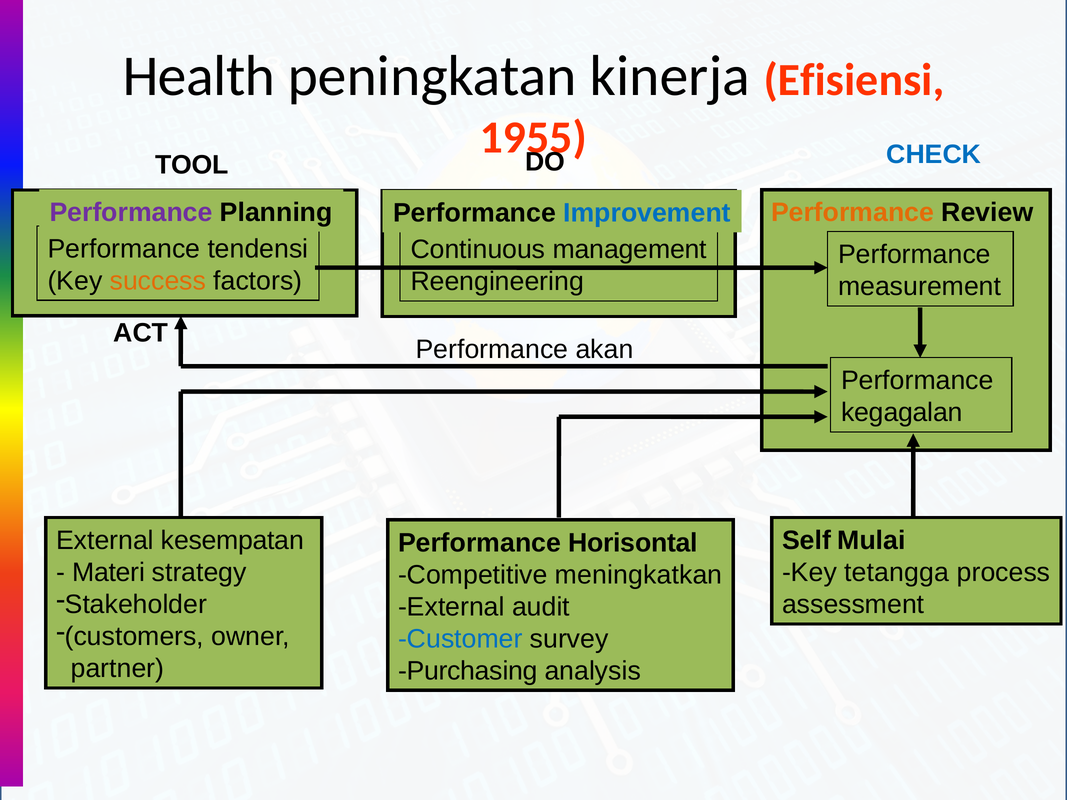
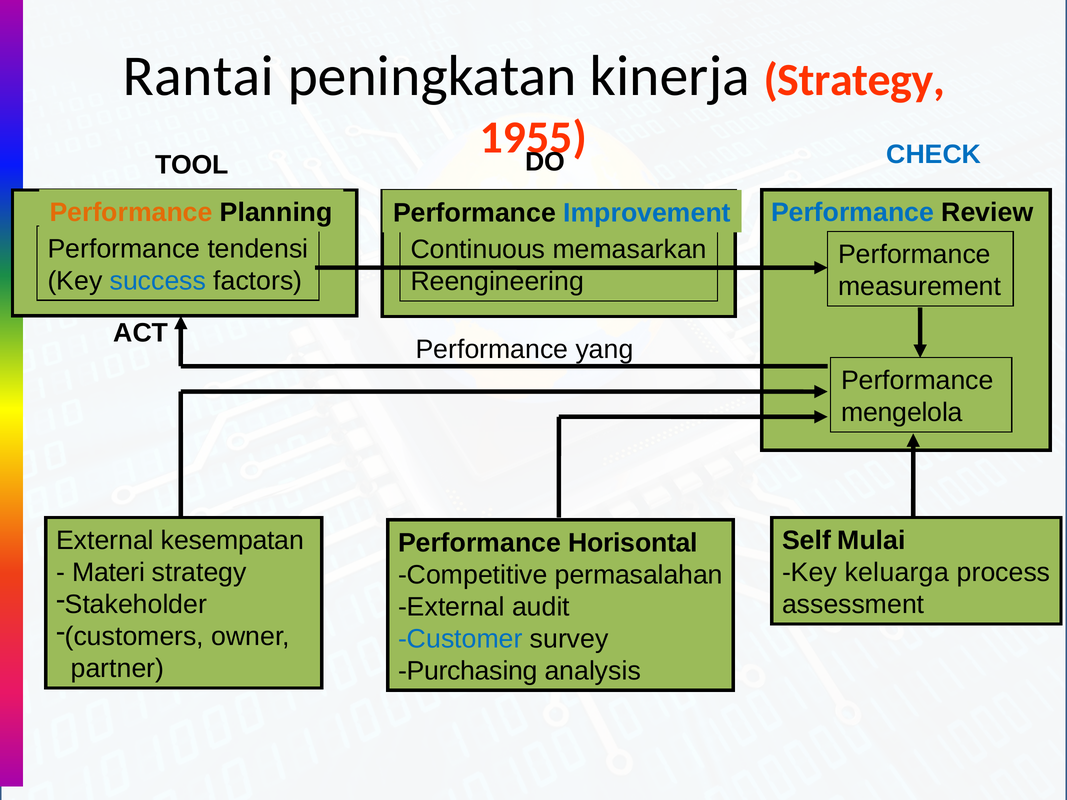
Health: Health -> Rantai
kinerja Efisiensi: Efisiensi -> Strategy
Performance at (131, 212) colour: purple -> orange
Performance at (852, 212) colour: orange -> blue
management: management -> memasarkan
success colour: orange -> blue
akan: akan -> yang
kegagalan: kegagalan -> mengelola
tetangga: tetangga -> keluarga
meningkatkan: meningkatkan -> permasalahan
